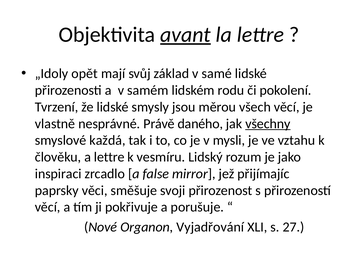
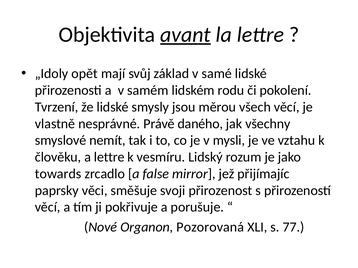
všechny underline: present -> none
každá: každá -> nemít
inspiraci: inspiraci -> towards
Vyjadřování: Vyjadřování -> Pozorovaná
27: 27 -> 77
